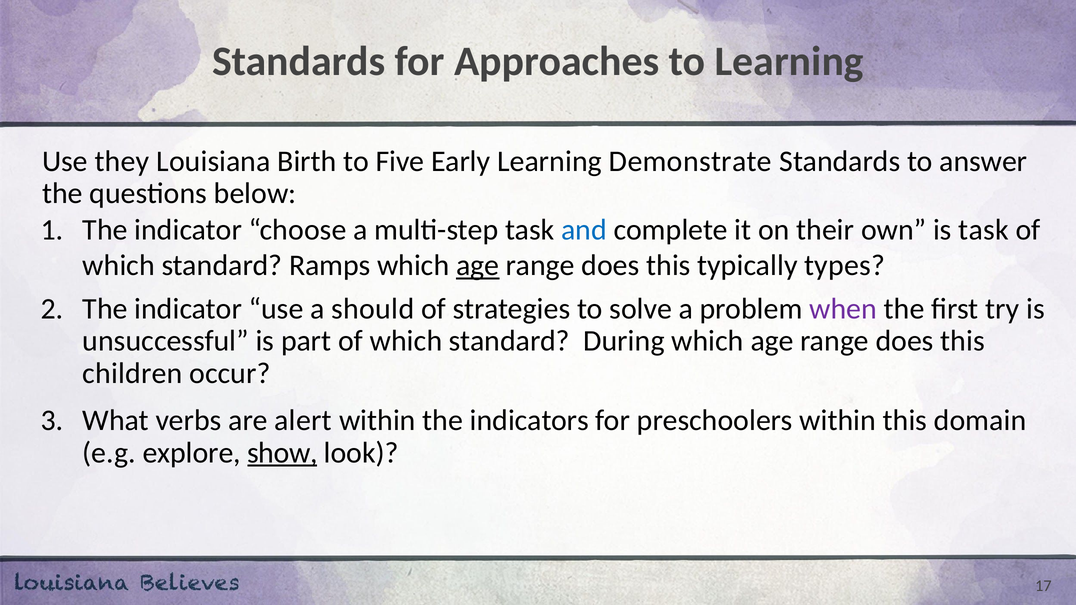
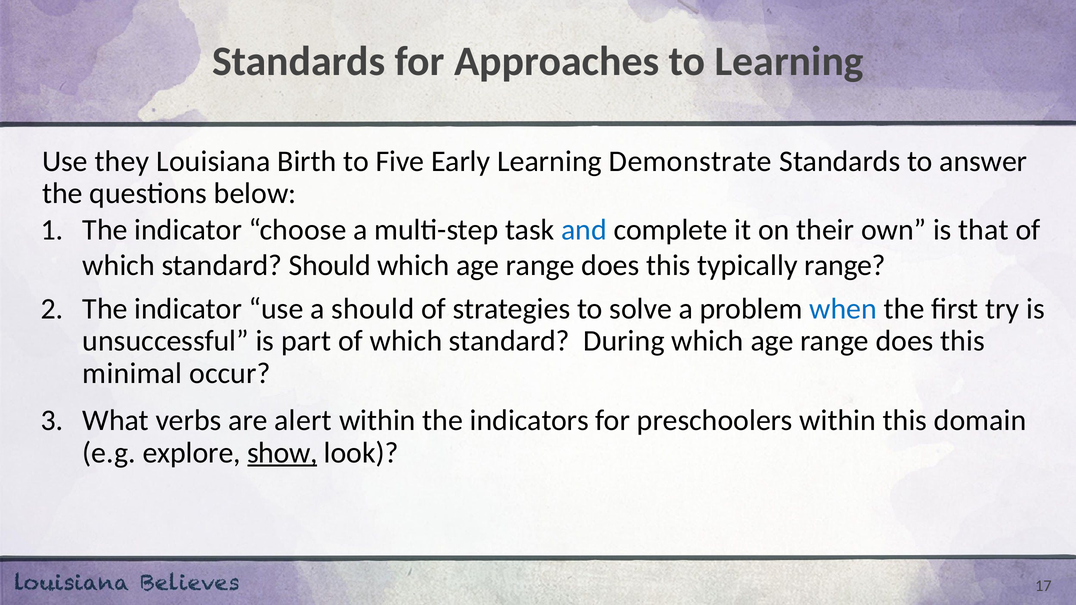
is task: task -> that
standard Ramps: Ramps -> Should
age at (478, 266) underline: present -> none
typically types: types -> range
when colour: purple -> blue
children: children -> minimal
